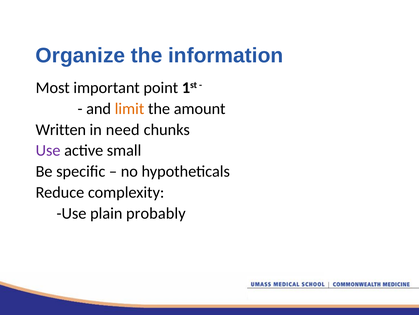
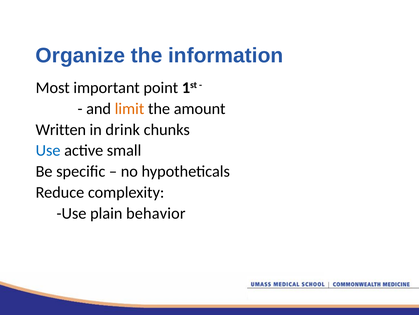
need: need -> drink
Use at (48, 150) colour: purple -> blue
probably: probably -> behavior
